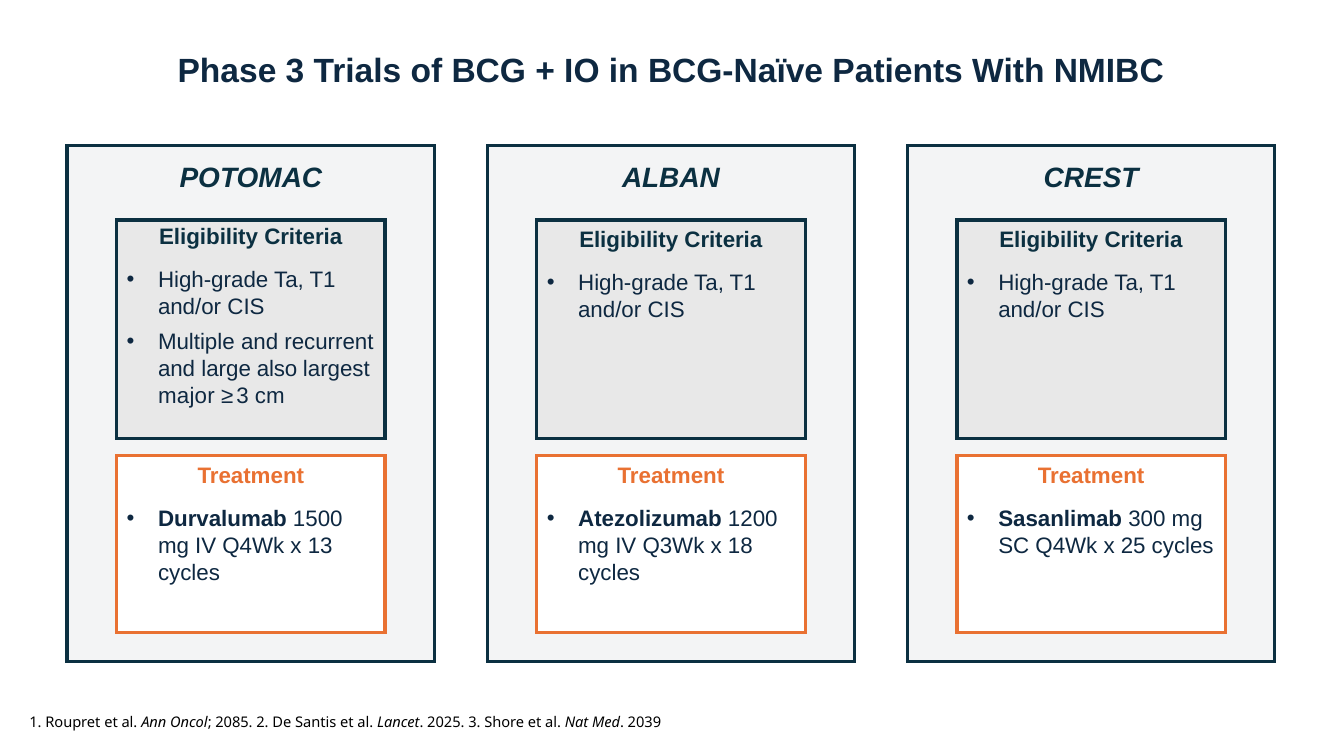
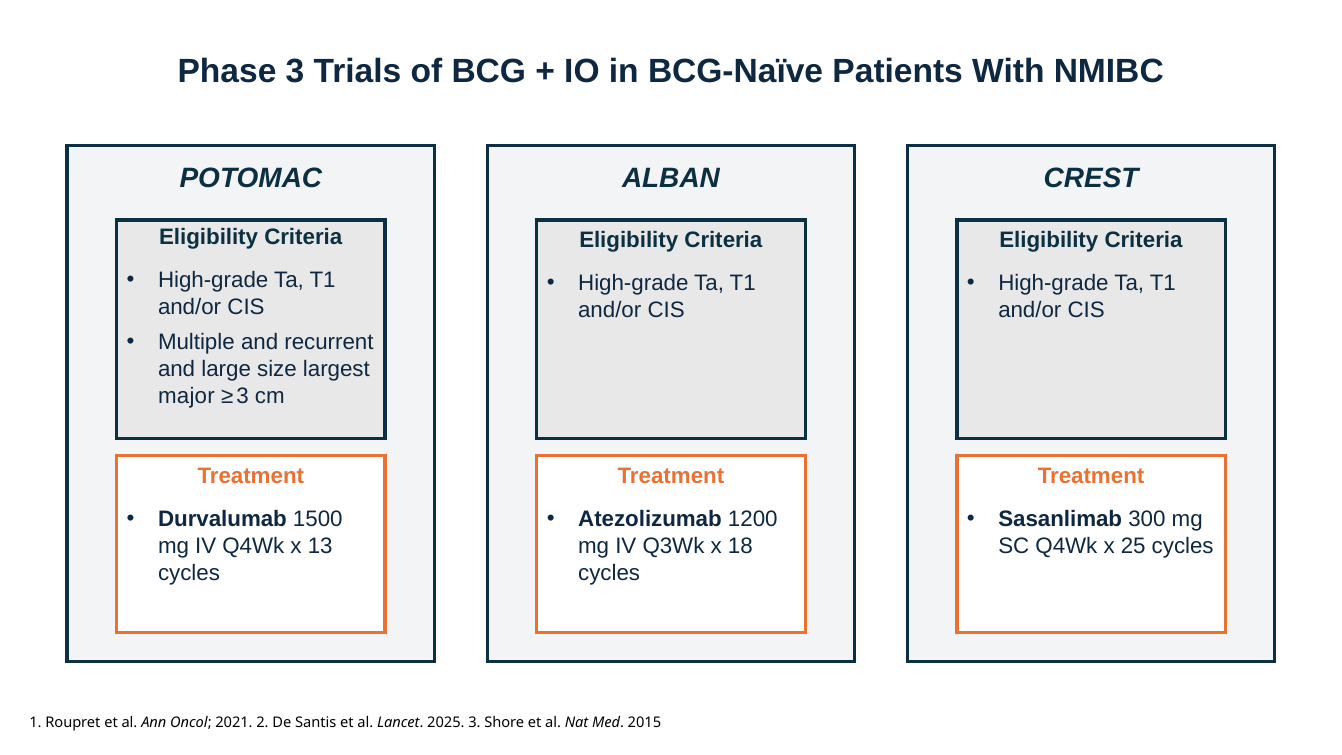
also: also -> size
2085: 2085 -> 2021
2039: 2039 -> 2015
